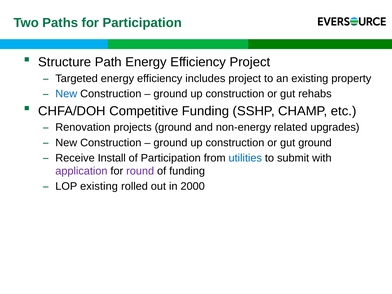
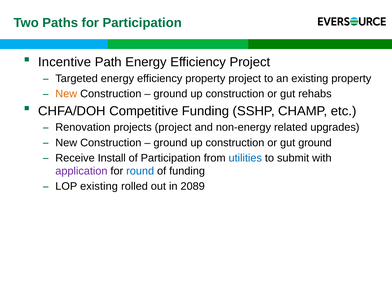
Structure: Structure -> Incentive
efficiency includes: includes -> property
New at (66, 94) colour: blue -> orange
projects ground: ground -> project
round colour: purple -> blue
2000: 2000 -> 2089
